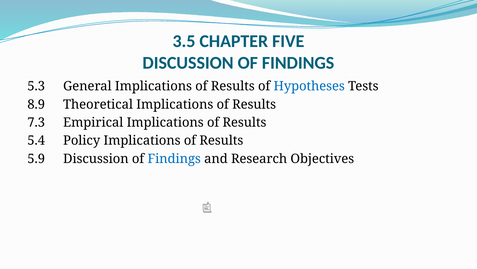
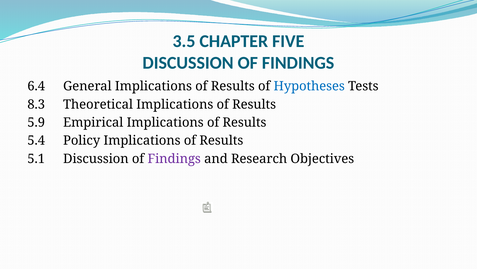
5.3: 5.3 -> 6.4
8.9: 8.9 -> 8.3
7.3: 7.3 -> 5.9
5.9: 5.9 -> 5.1
Findings at (174, 158) colour: blue -> purple
